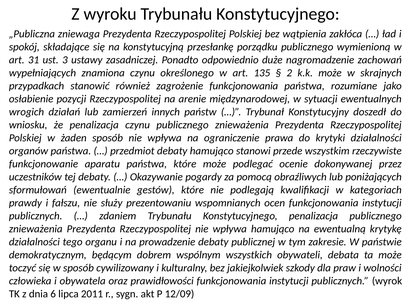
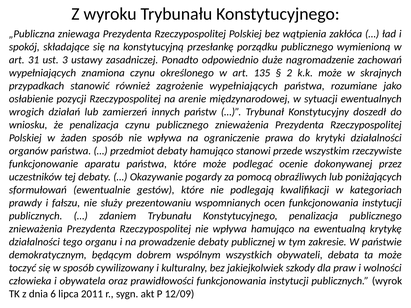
zagrożenie funkcjonowania: funkcjonowania -> wypełniających
